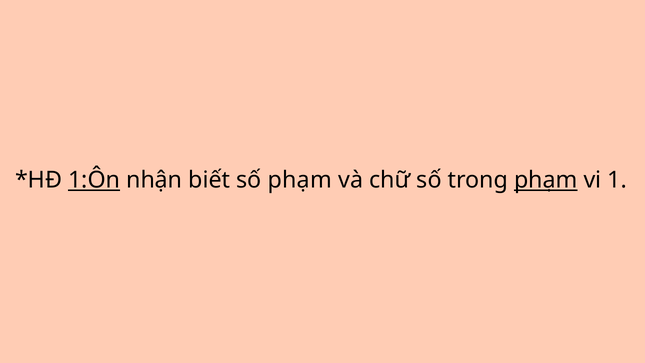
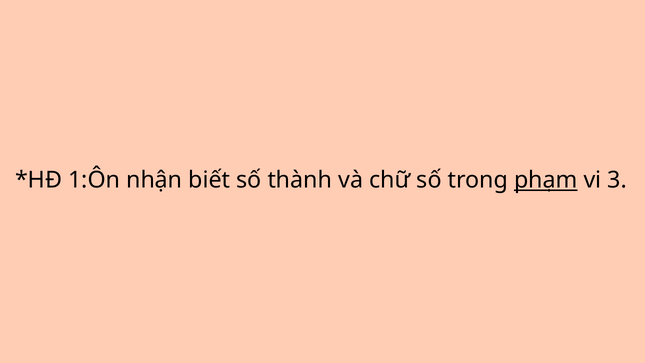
1:Ôn underline: present -> none
số phạm: phạm -> thành
1: 1 -> 3
